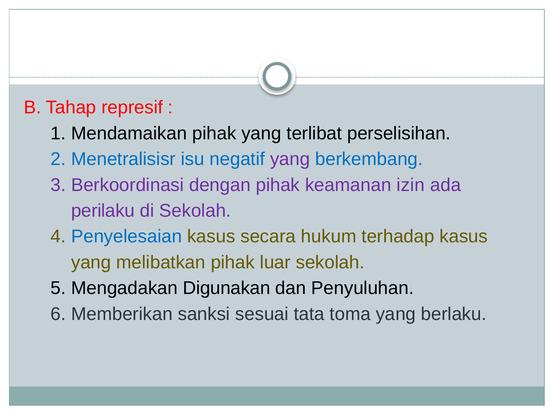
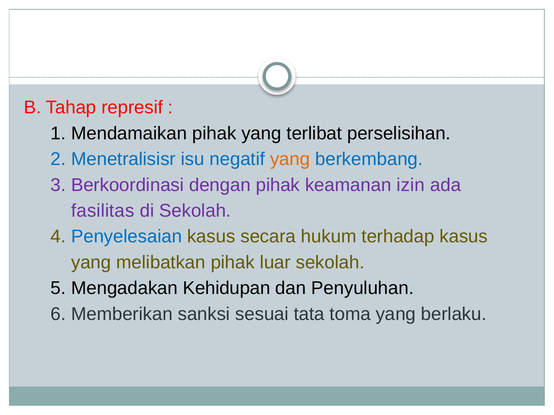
yang at (290, 159) colour: purple -> orange
perilaku: perilaku -> fasilitas
Digunakan: Digunakan -> Kehidupan
